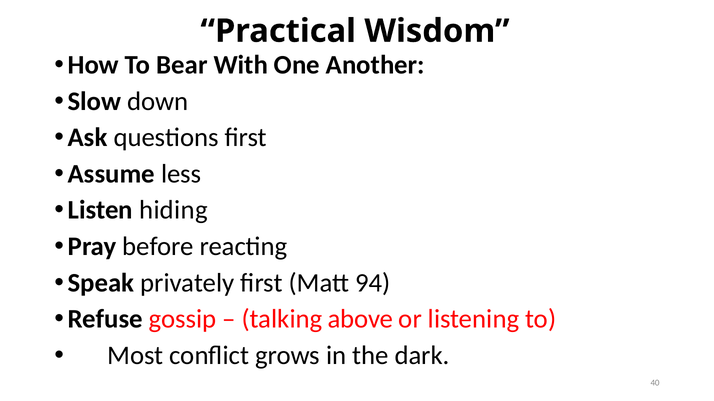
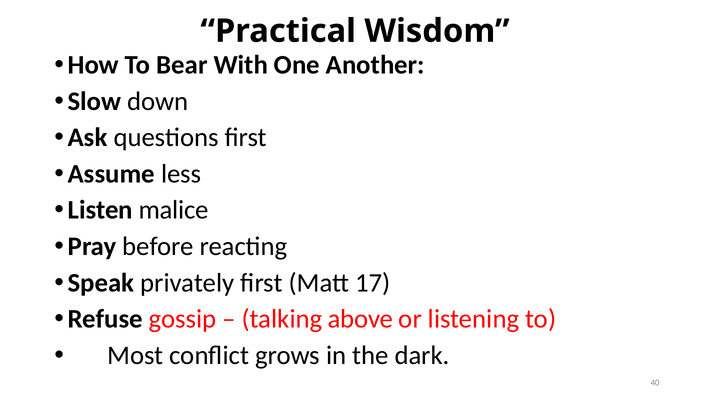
hiding: hiding -> malice
94: 94 -> 17
